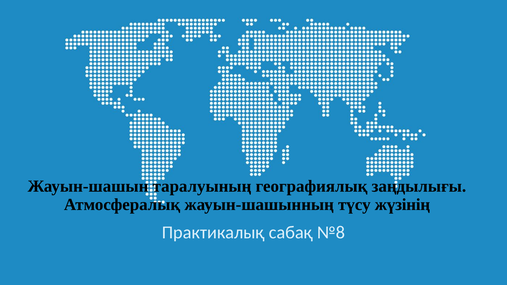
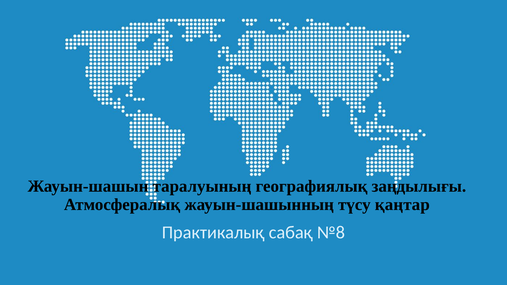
жүзінің: жүзінің -> қаңтар
